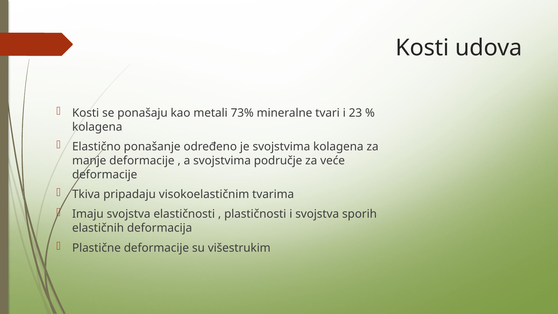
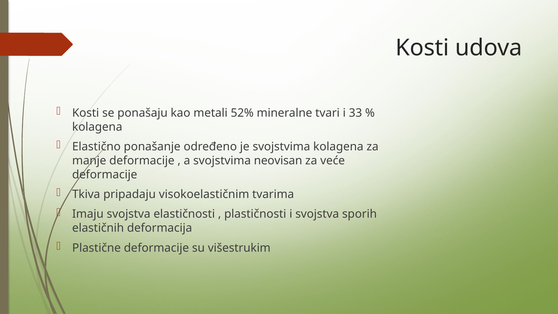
73%: 73% -> 52%
23: 23 -> 33
područje: područje -> neovisan
